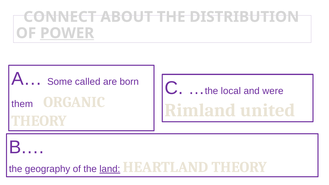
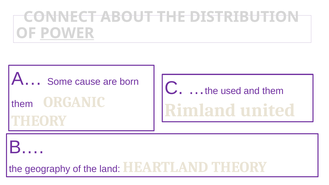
called: called -> cause
local: local -> used
and were: were -> them
land underline: present -> none
